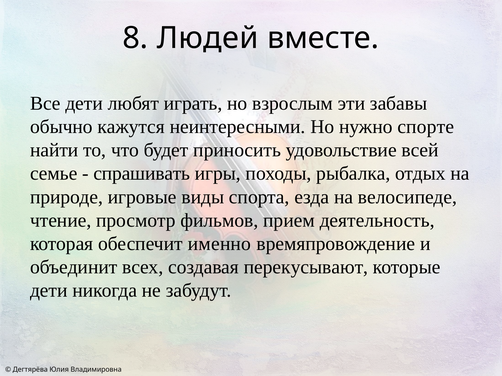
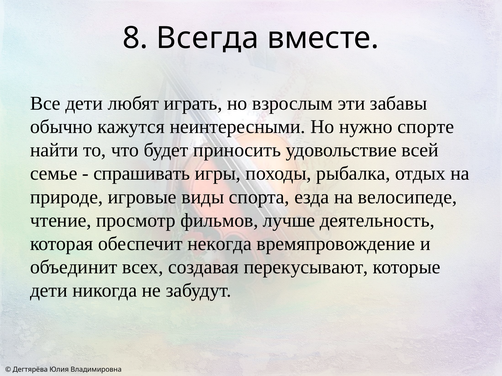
Людей: Людей -> Всегда
прием: прием -> лучше
именно: именно -> некогда
